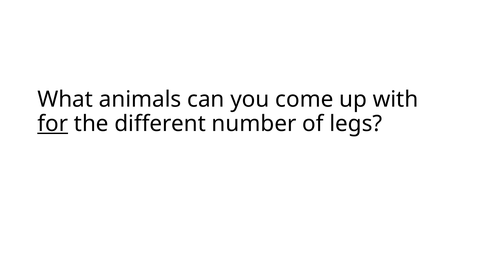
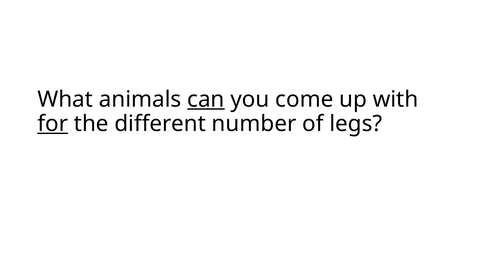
can underline: none -> present
